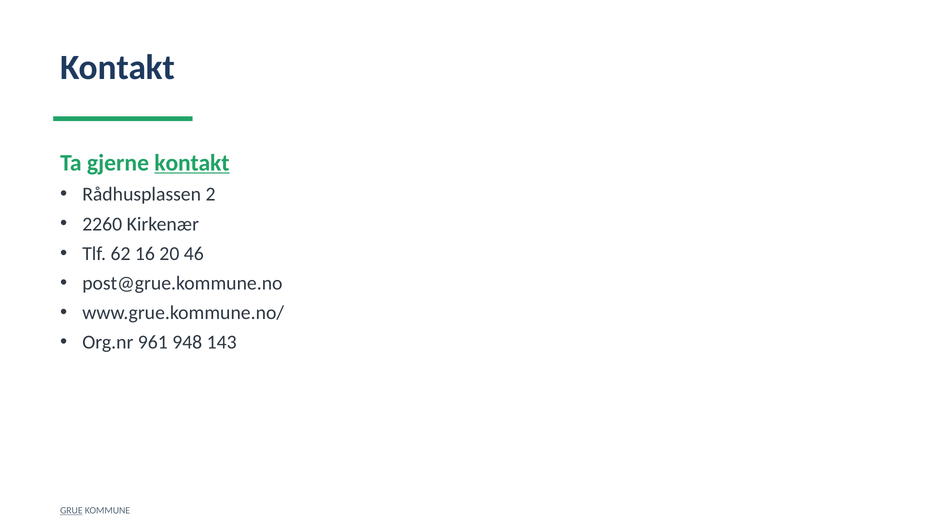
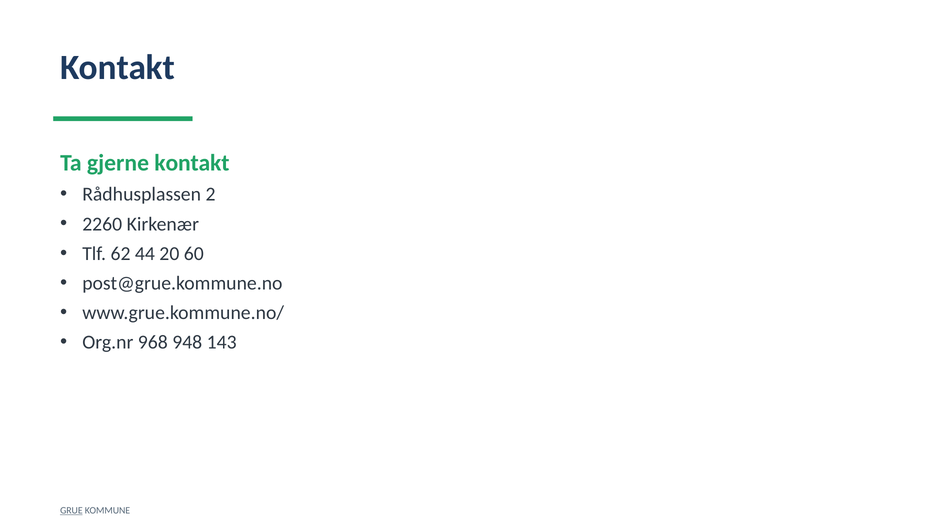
kontakt at (192, 163) underline: present -> none
16: 16 -> 44
46: 46 -> 60
961: 961 -> 968
